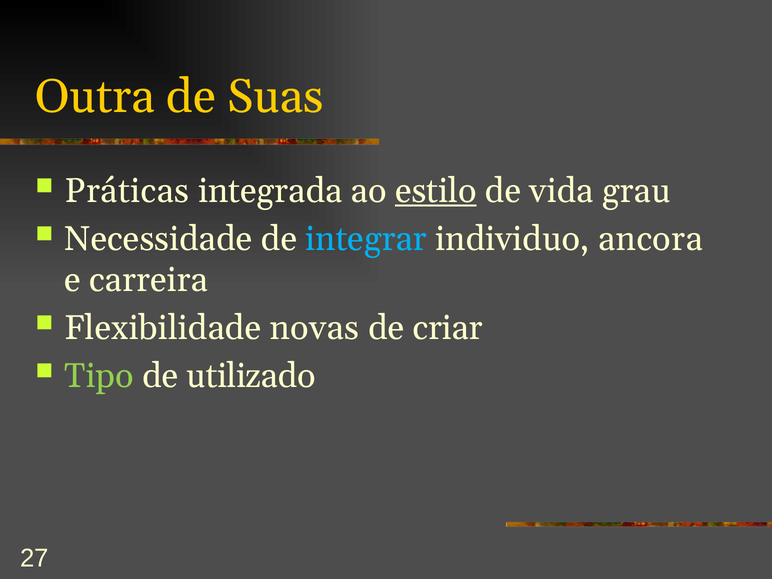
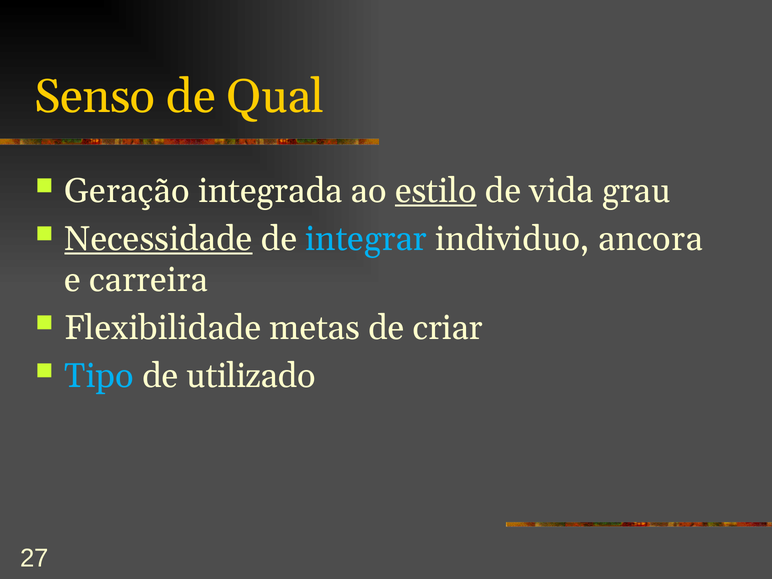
Outra: Outra -> Senso
Suas: Suas -> Qual
Práticas: Práticas -> Geração
Necessidade underline: none -> present
novas: novas -> metas
Tipo colour: light green -> light blue
